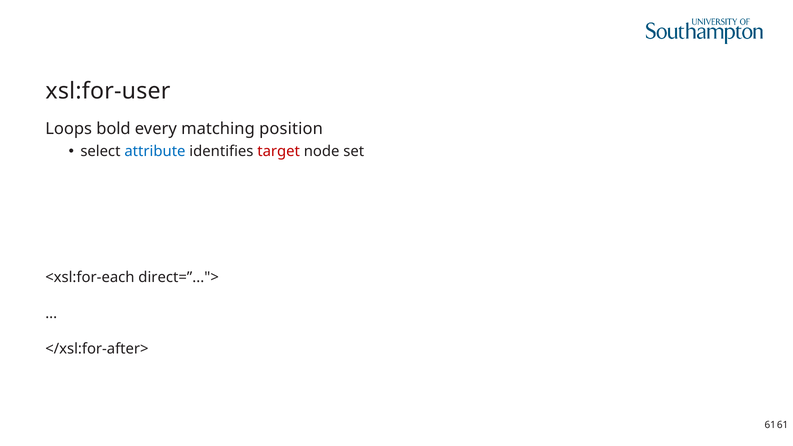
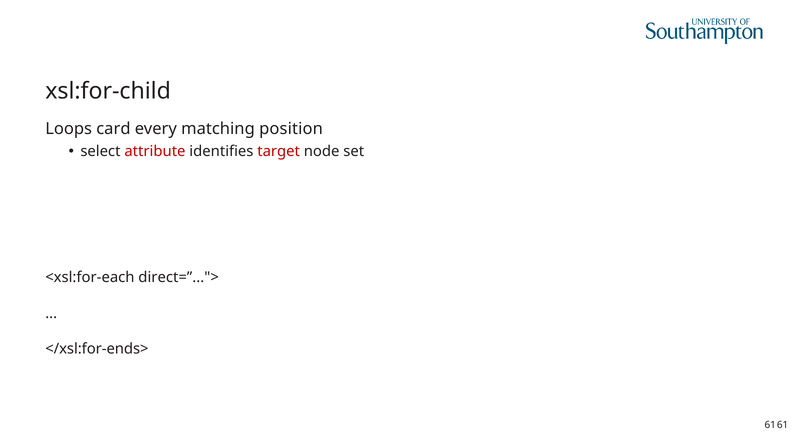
xsl:for-user: xsl:for-user -> xsl:for-child
bold: bold -> card
attribute colour: blue -> red
</xsl:for-after>: </xsl:for-after> -> </xsl:for-ends>
